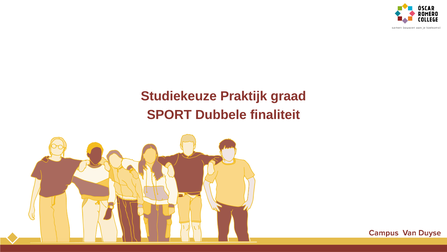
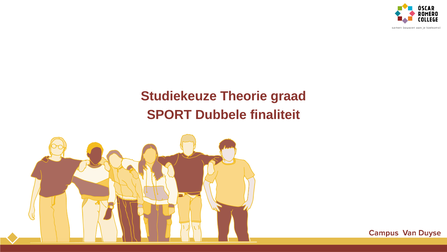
Praktijk: Praktijk -> Theorie
